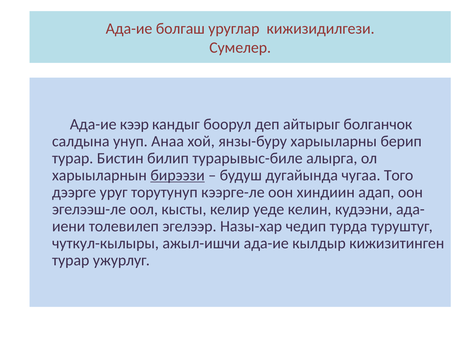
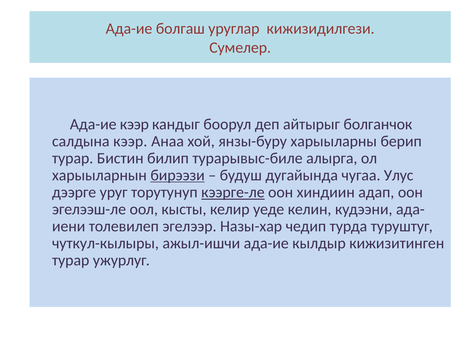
салдына унуп: унуп -> кээр
Того: Того -> Улус
кээрге-ле underline: none -> present
